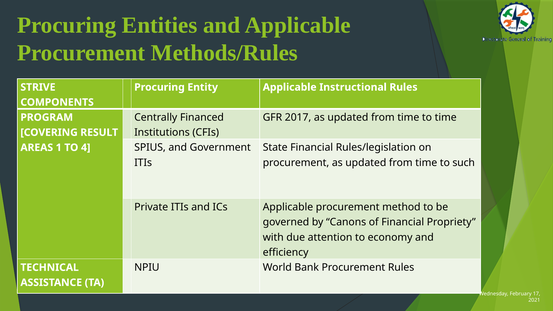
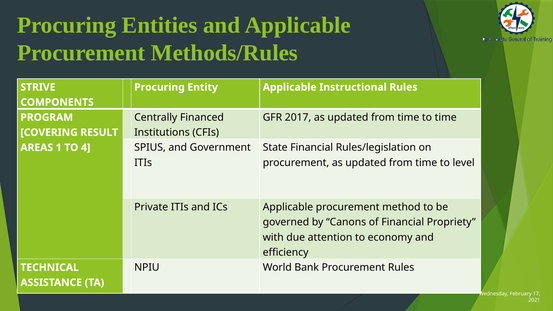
such: such -> level
